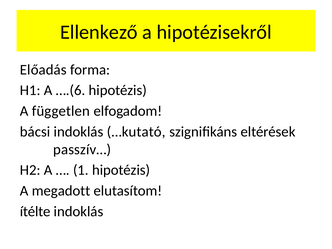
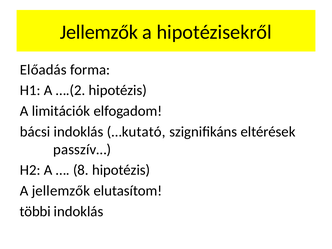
Ellenkező at (99, 32): Ellenkező -> Jellemzők
….(6: ….(6 -> ….(2
független: független -> limitációk
1: 1 -> 8
A megadott: megadott -> jellemzők
ítélte: ítélte -> többi
